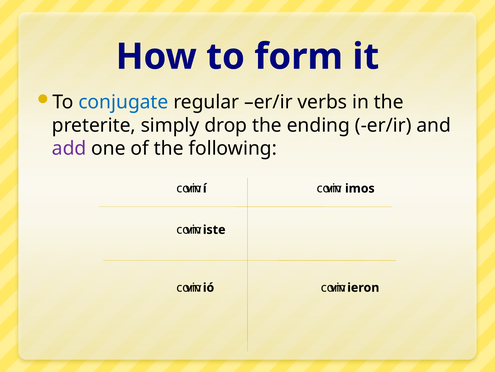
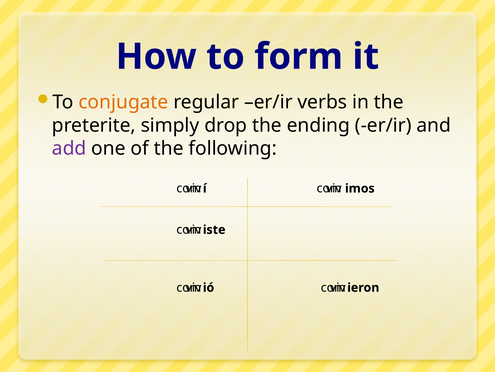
conjugate colour: blue -> orange
